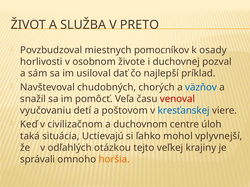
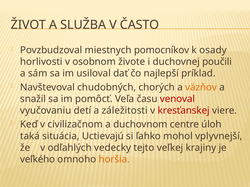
PRETO: PRETO -> ČASTO
pozval: pozval -> poučili
väzňov colour: blue -> orange
poštovom: poštovom -> záležitosti
kresťanskej colour: blue -> red
otázkou: otázkou -> vedecky
správali: správali -> veľkého
